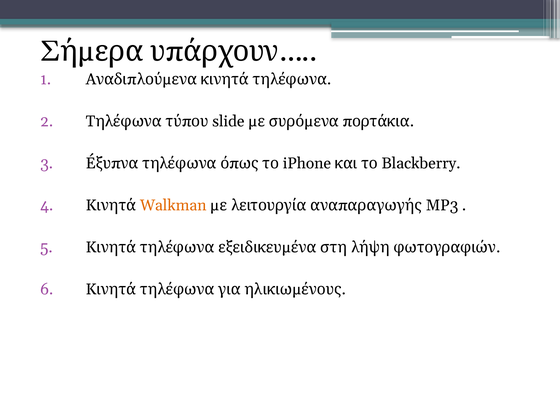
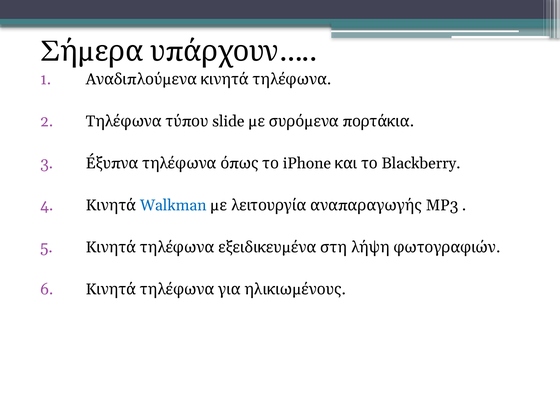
Walkman colour: orange -> blue
